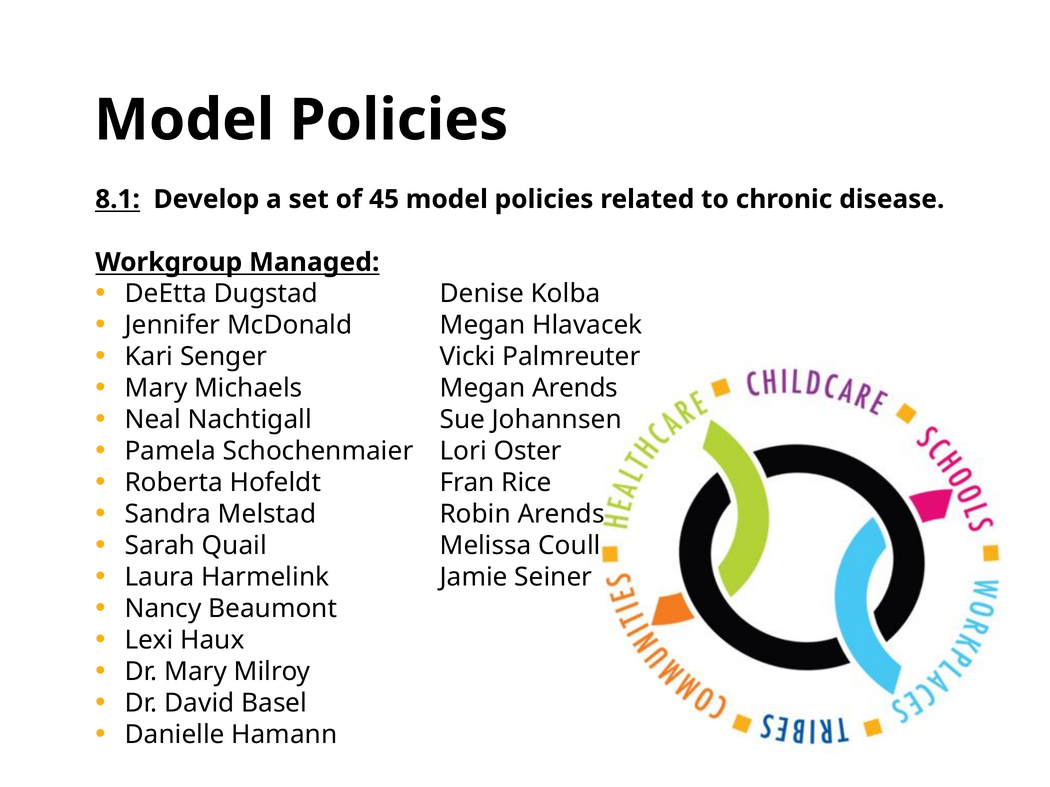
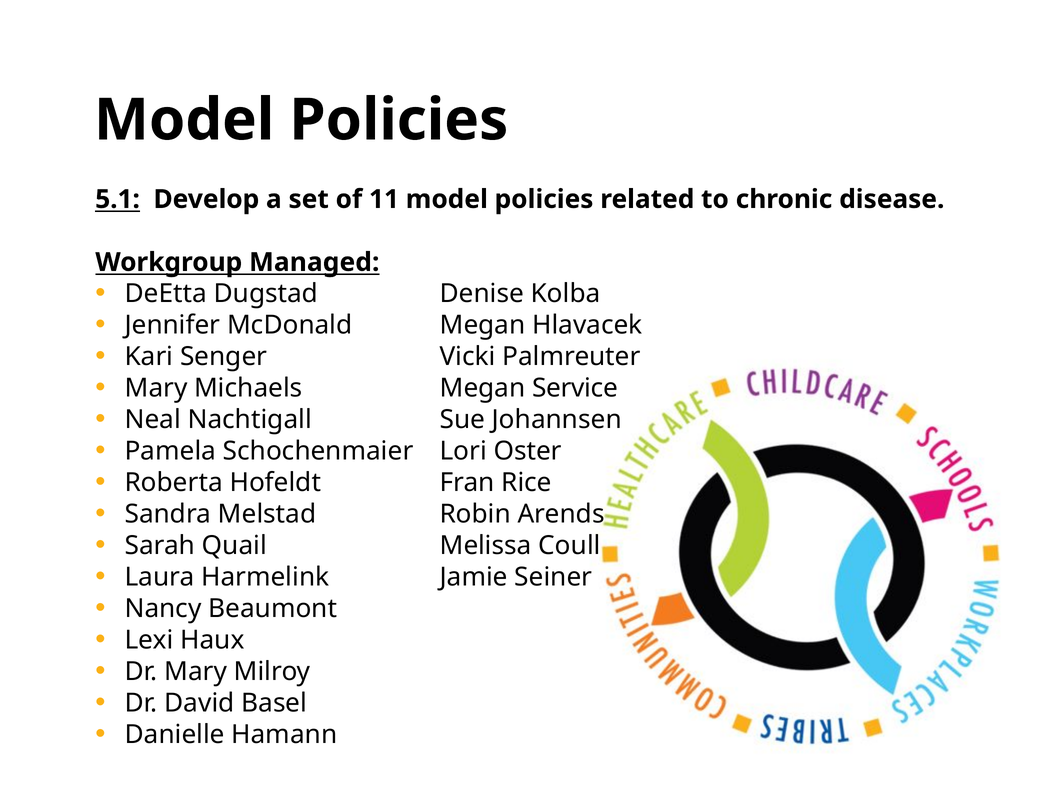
8.1: 8.1 -> 5.1
45: 45 -> 11
Megan Arends: Arends -> Service
